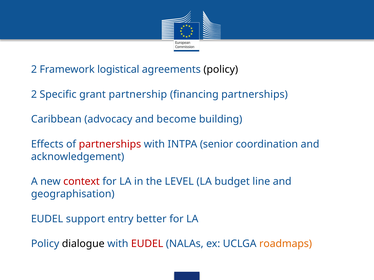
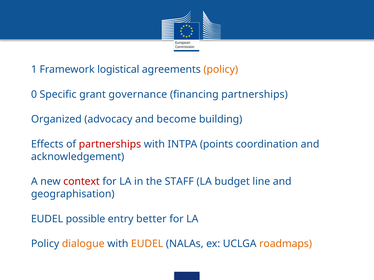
2 at (34, 70): 2 -> 1
policy at (221, 70) colour: black -> orange
2 at (34, 95): 2 -> 0
partnership: partnership -> governance
Caribbean: Caribbean -> Organized
senior: senior -> points
LEVEL: LEVEL -> STAFF
support: support -> possible
dialogue colour: black -> orange
EUDEL at (147, 244) colour: red -> orange
